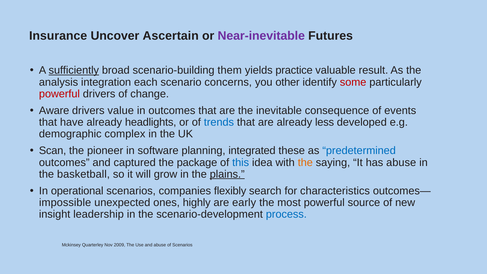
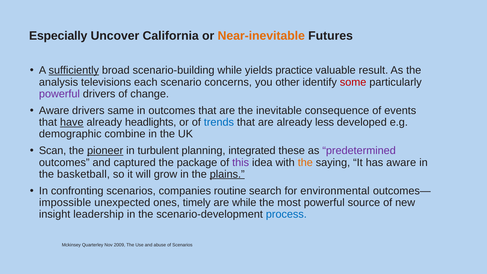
Insurance: Insurance -> Especially
Ascertain: Ascertain -> California
Near-inevitable colour: purple -> orange
scenario-building them: them -> while
integration: integration -> televisions
powerful at (59, 94) colour: red -> purple
value: value -> same
have underline: none -> present
complex: complex -> combine
pioneer underline: none -> present
software: software -> turbulent
predetermined colour: blue -> purple
this colour: blue -> purple
has abuse: abuse -> aware
operational: operational -> confronting
flexibly: flexibly -> routine
characteristics: characteristics -> environmental
highly: highly -> timely
are early: early -> while
